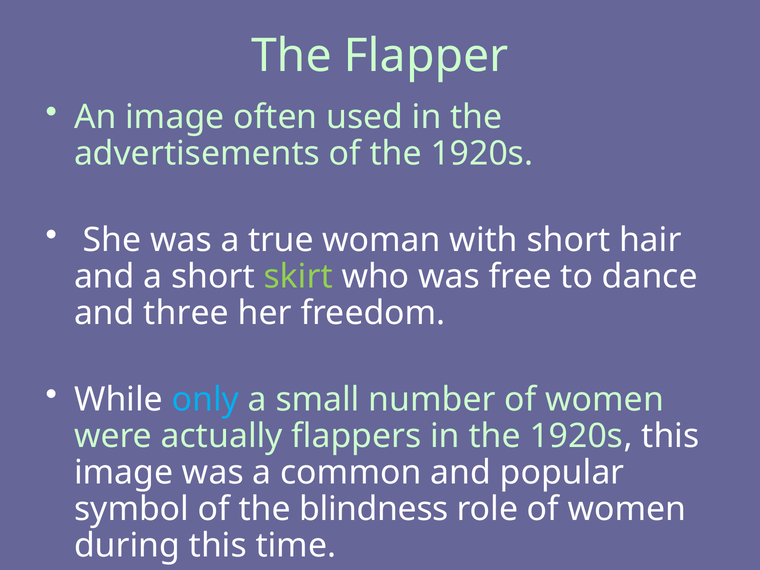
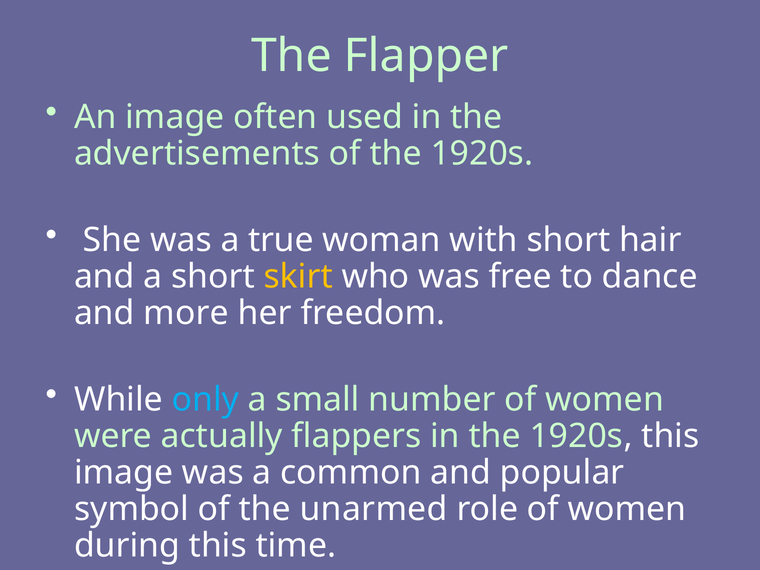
skirt colour: light green -> yellow
three: three -> more
blindness: blindness -> unarmed
